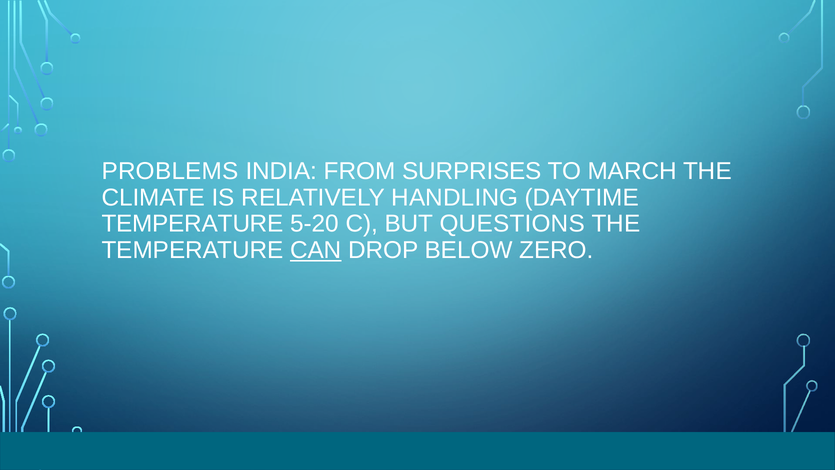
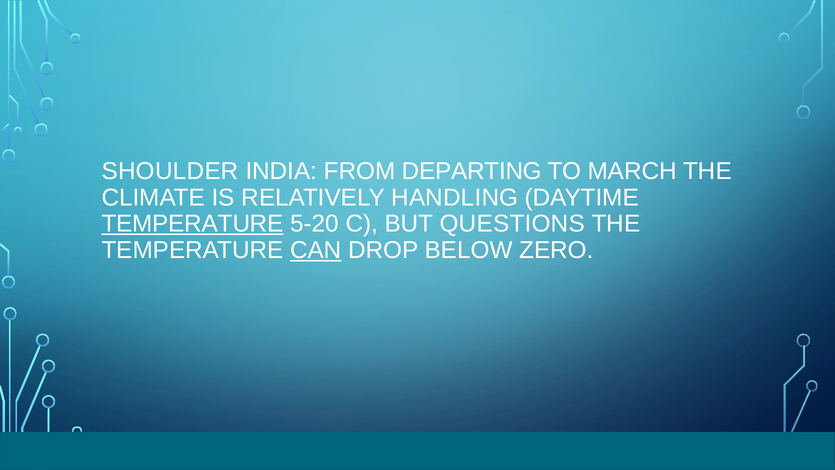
PROBLEMS: PROBLEMS -> SHOULDER
SURPRISES: SURPRISES -> DEPARTING
TEMPERATURE at (193, 224) underline: none -> present
